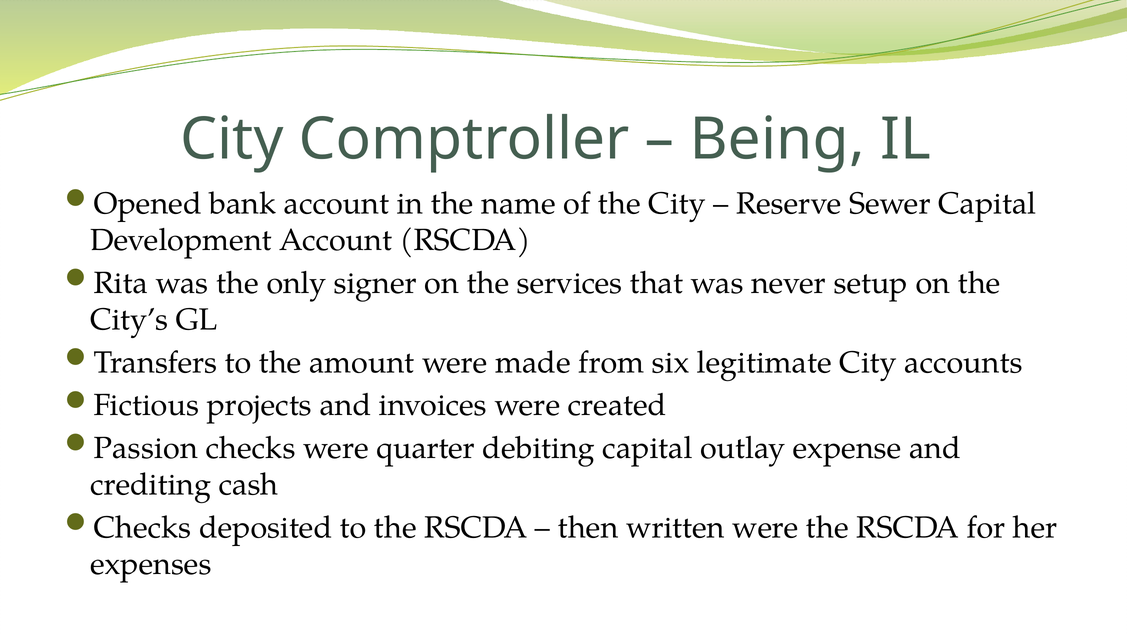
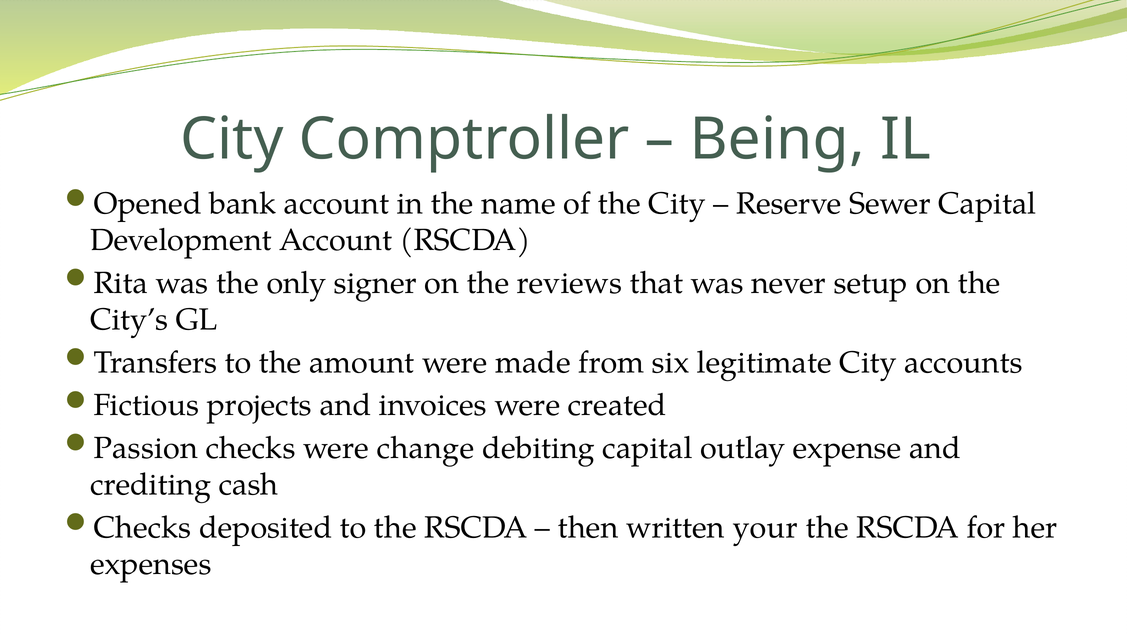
services: services -> reviews
quarter: quarter -> change
written were: were -> your
